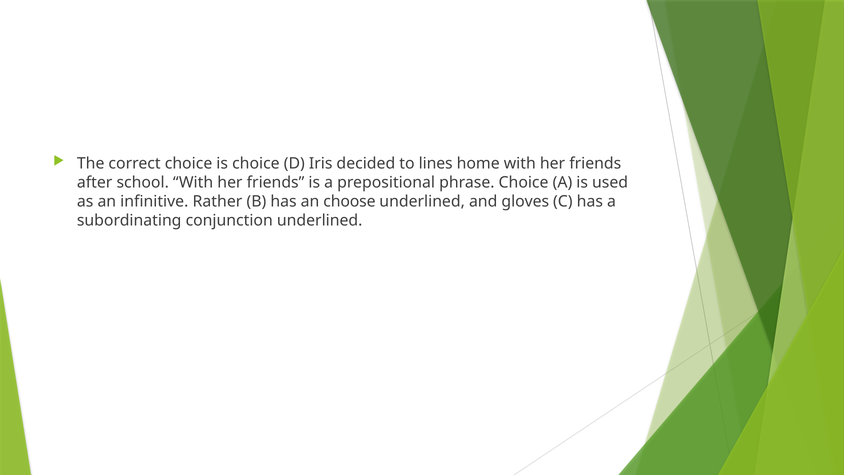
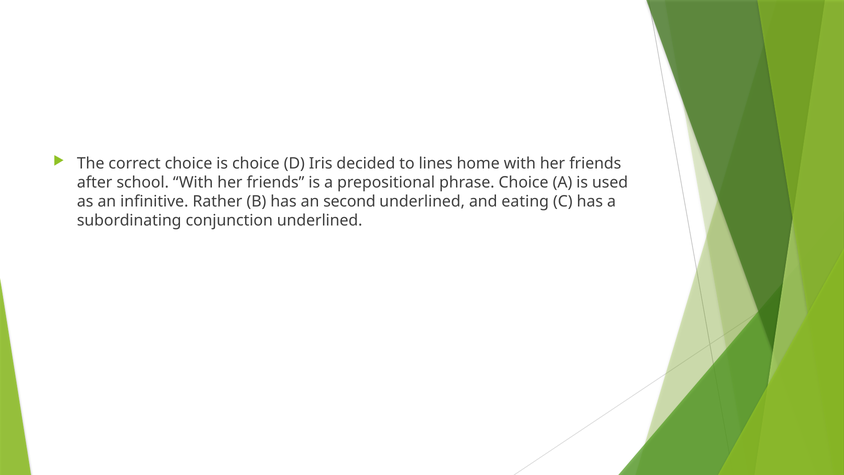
choose: choose -> second
gloves: gloves -> eating
